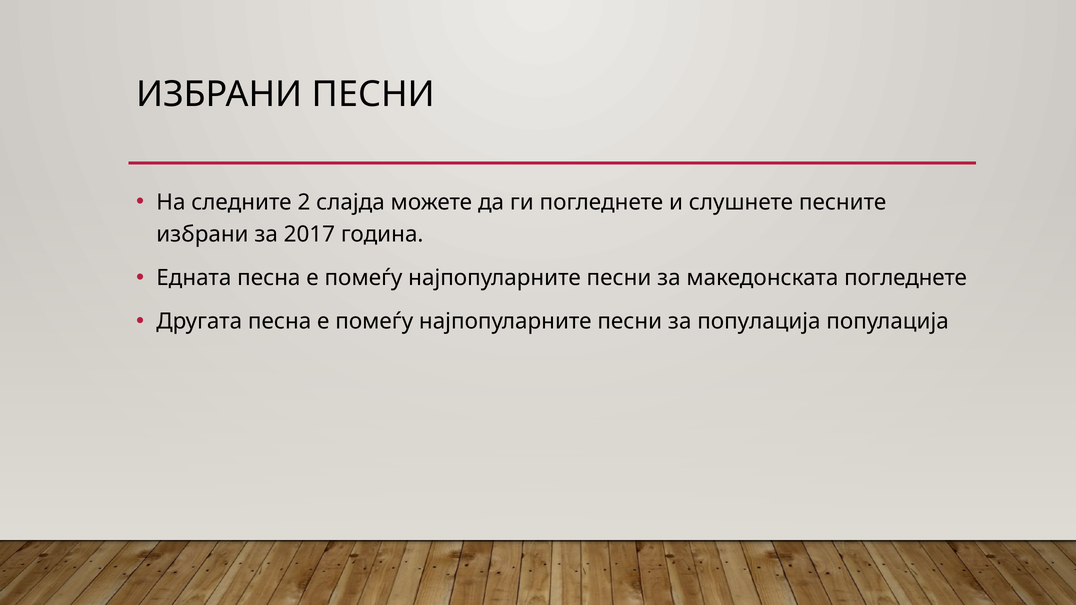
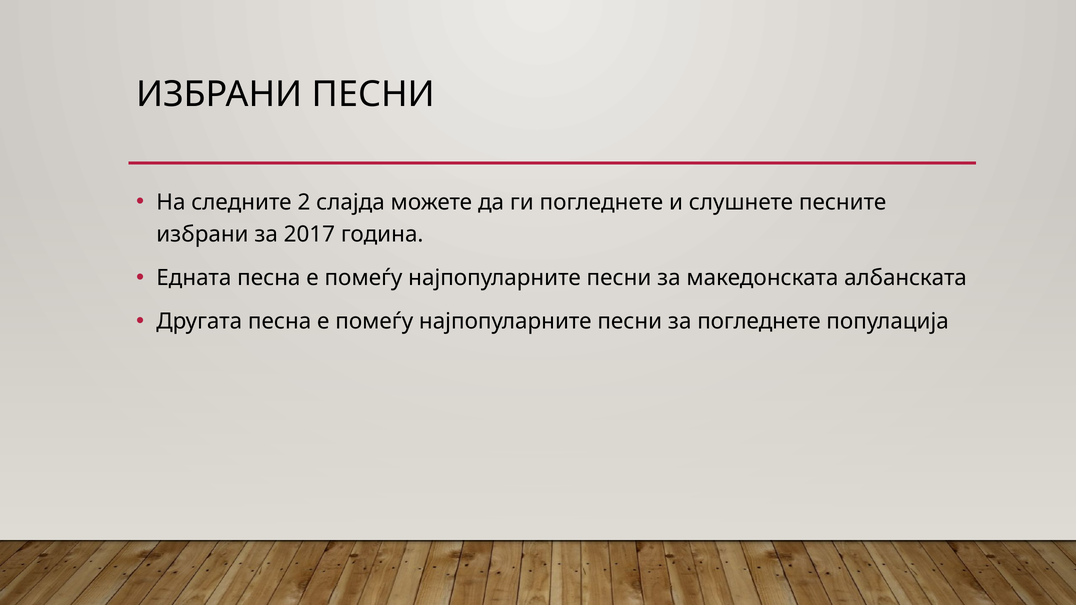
македонската погледнете: погледнете -> албанската
за популација: популација -> погледнете
